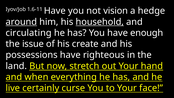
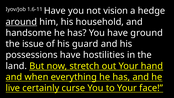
household underline: present -> none
circulating: circulating -> handsome
enough: enough -> ground
create: create -> guard
righteous: righteous -> hostilities
